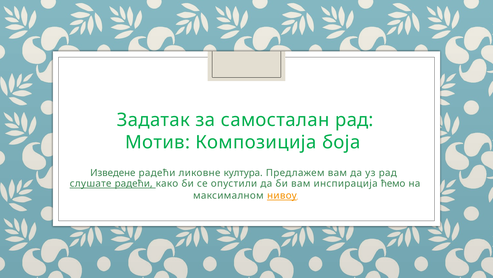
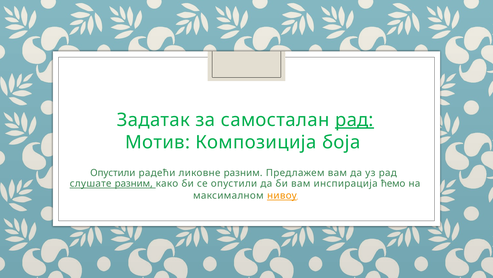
рад at (354, 120) underline: none -> present
Изведене at (113, 173): Изведене -> Опустили
ликовне култура: култура -> разним
слушате радећи: радећи -> разним
